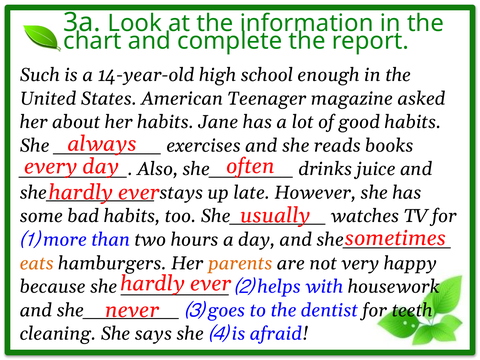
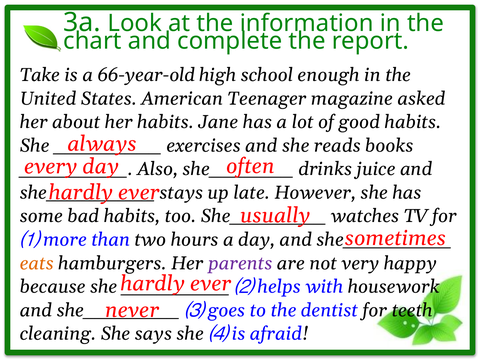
Such: Such -> Take
14-year-old: 14-year-old -> 66-year-old
parents colour: orange -> purple
